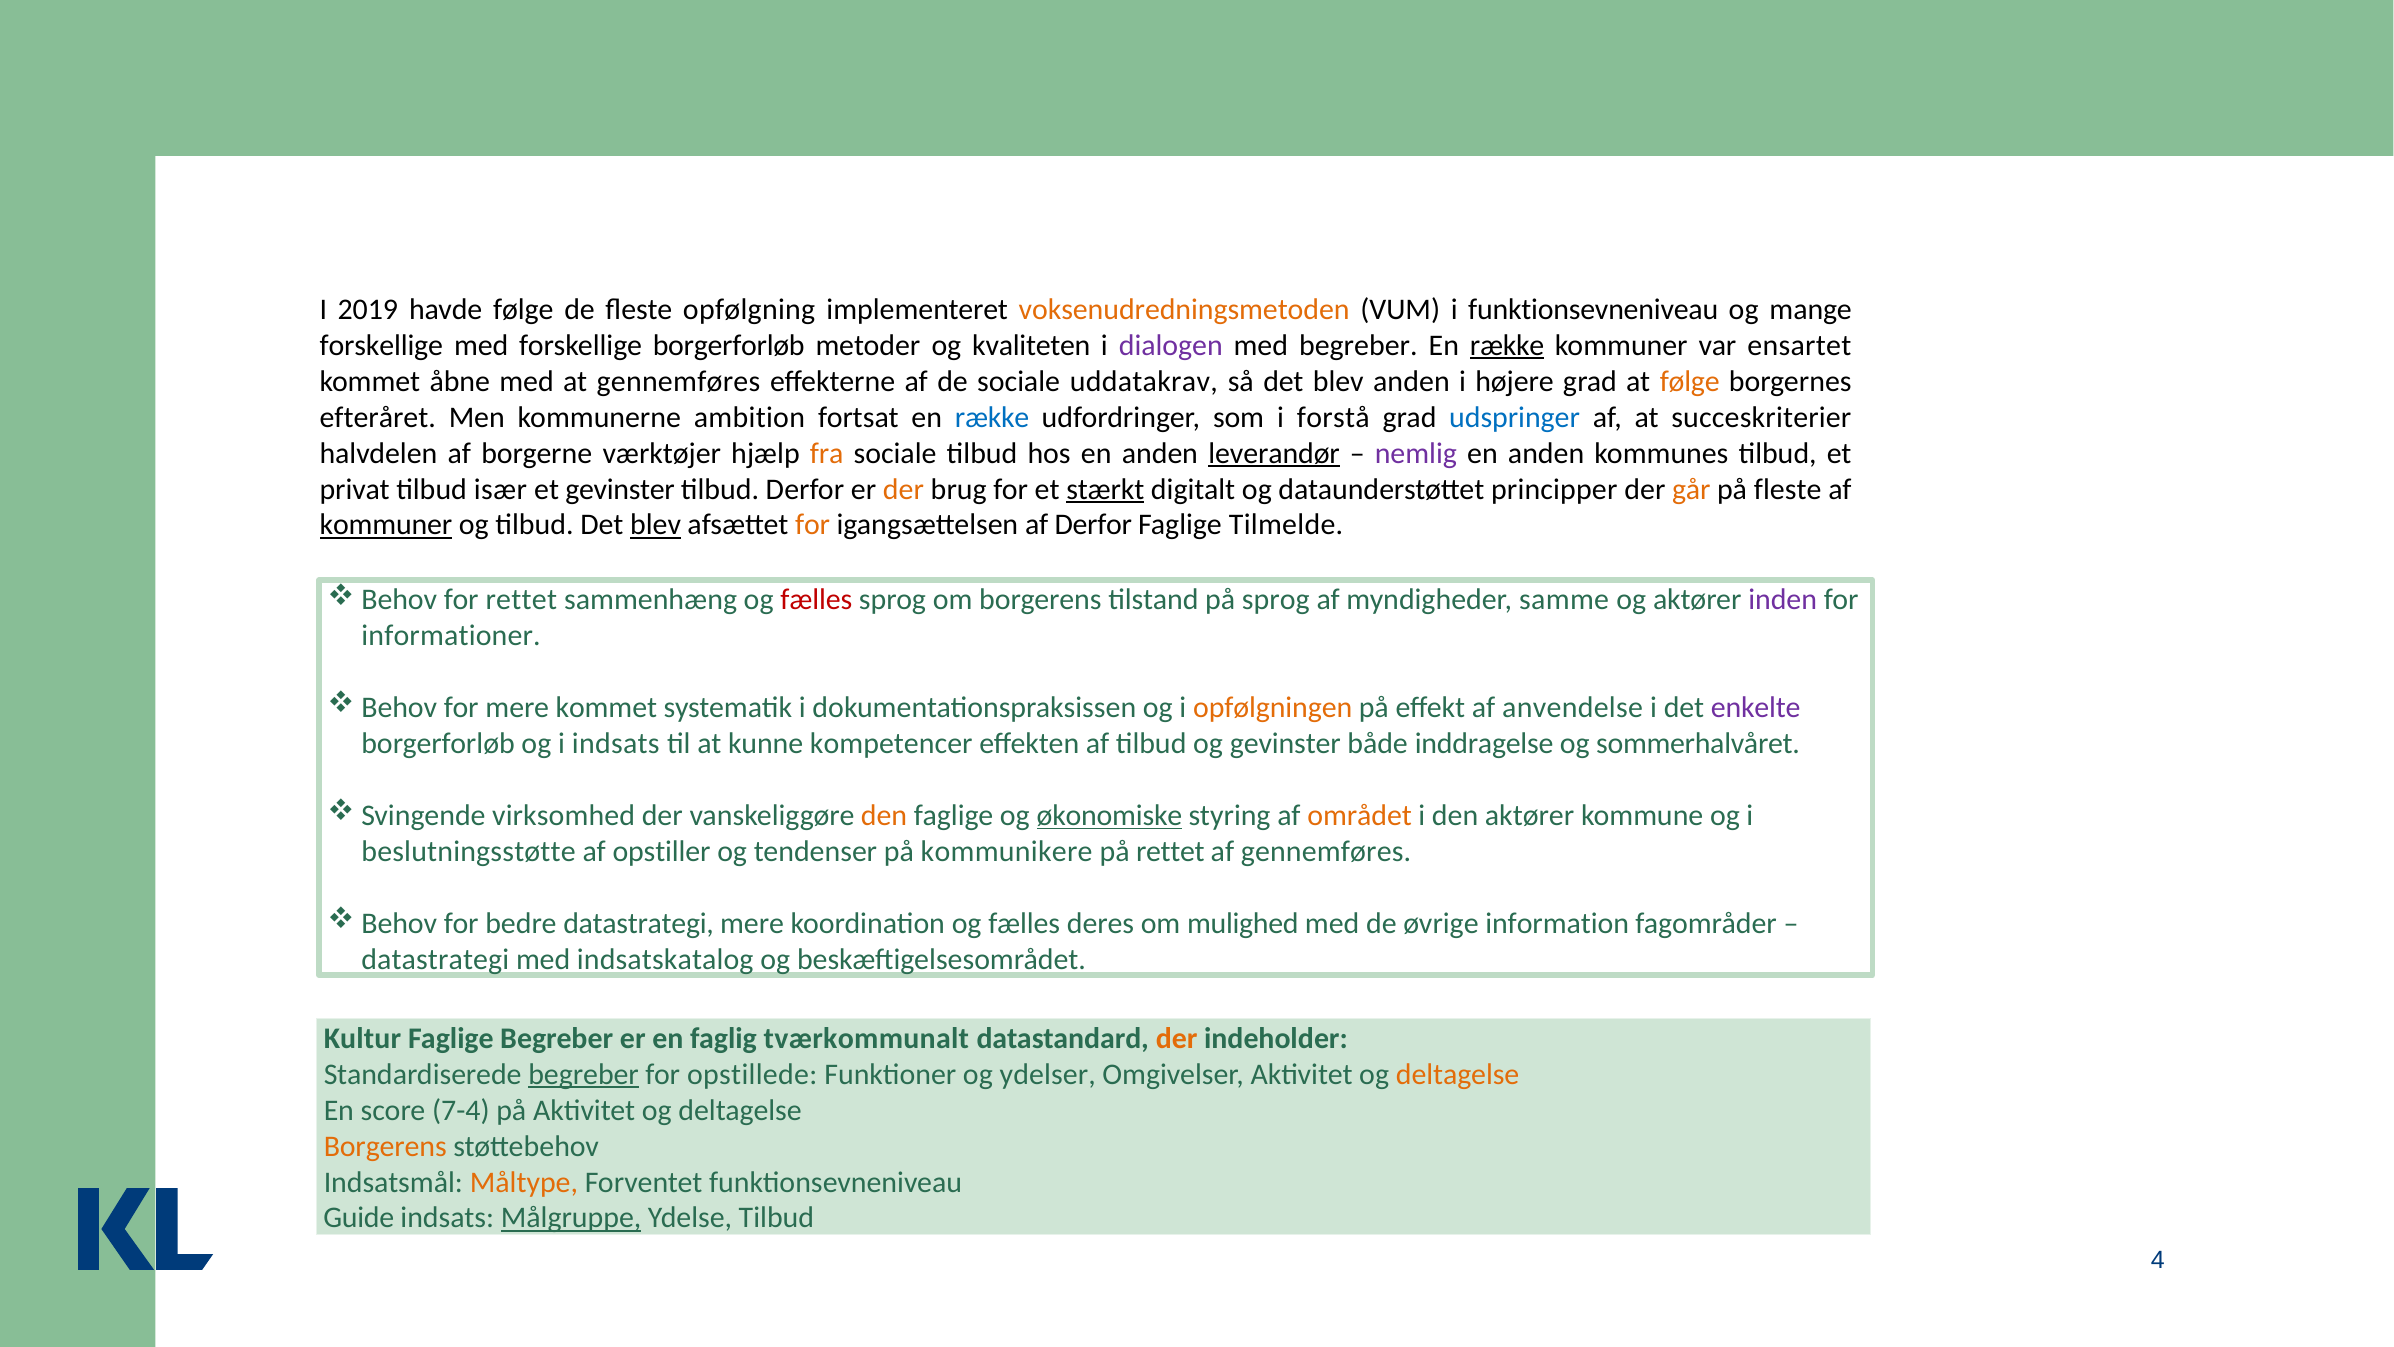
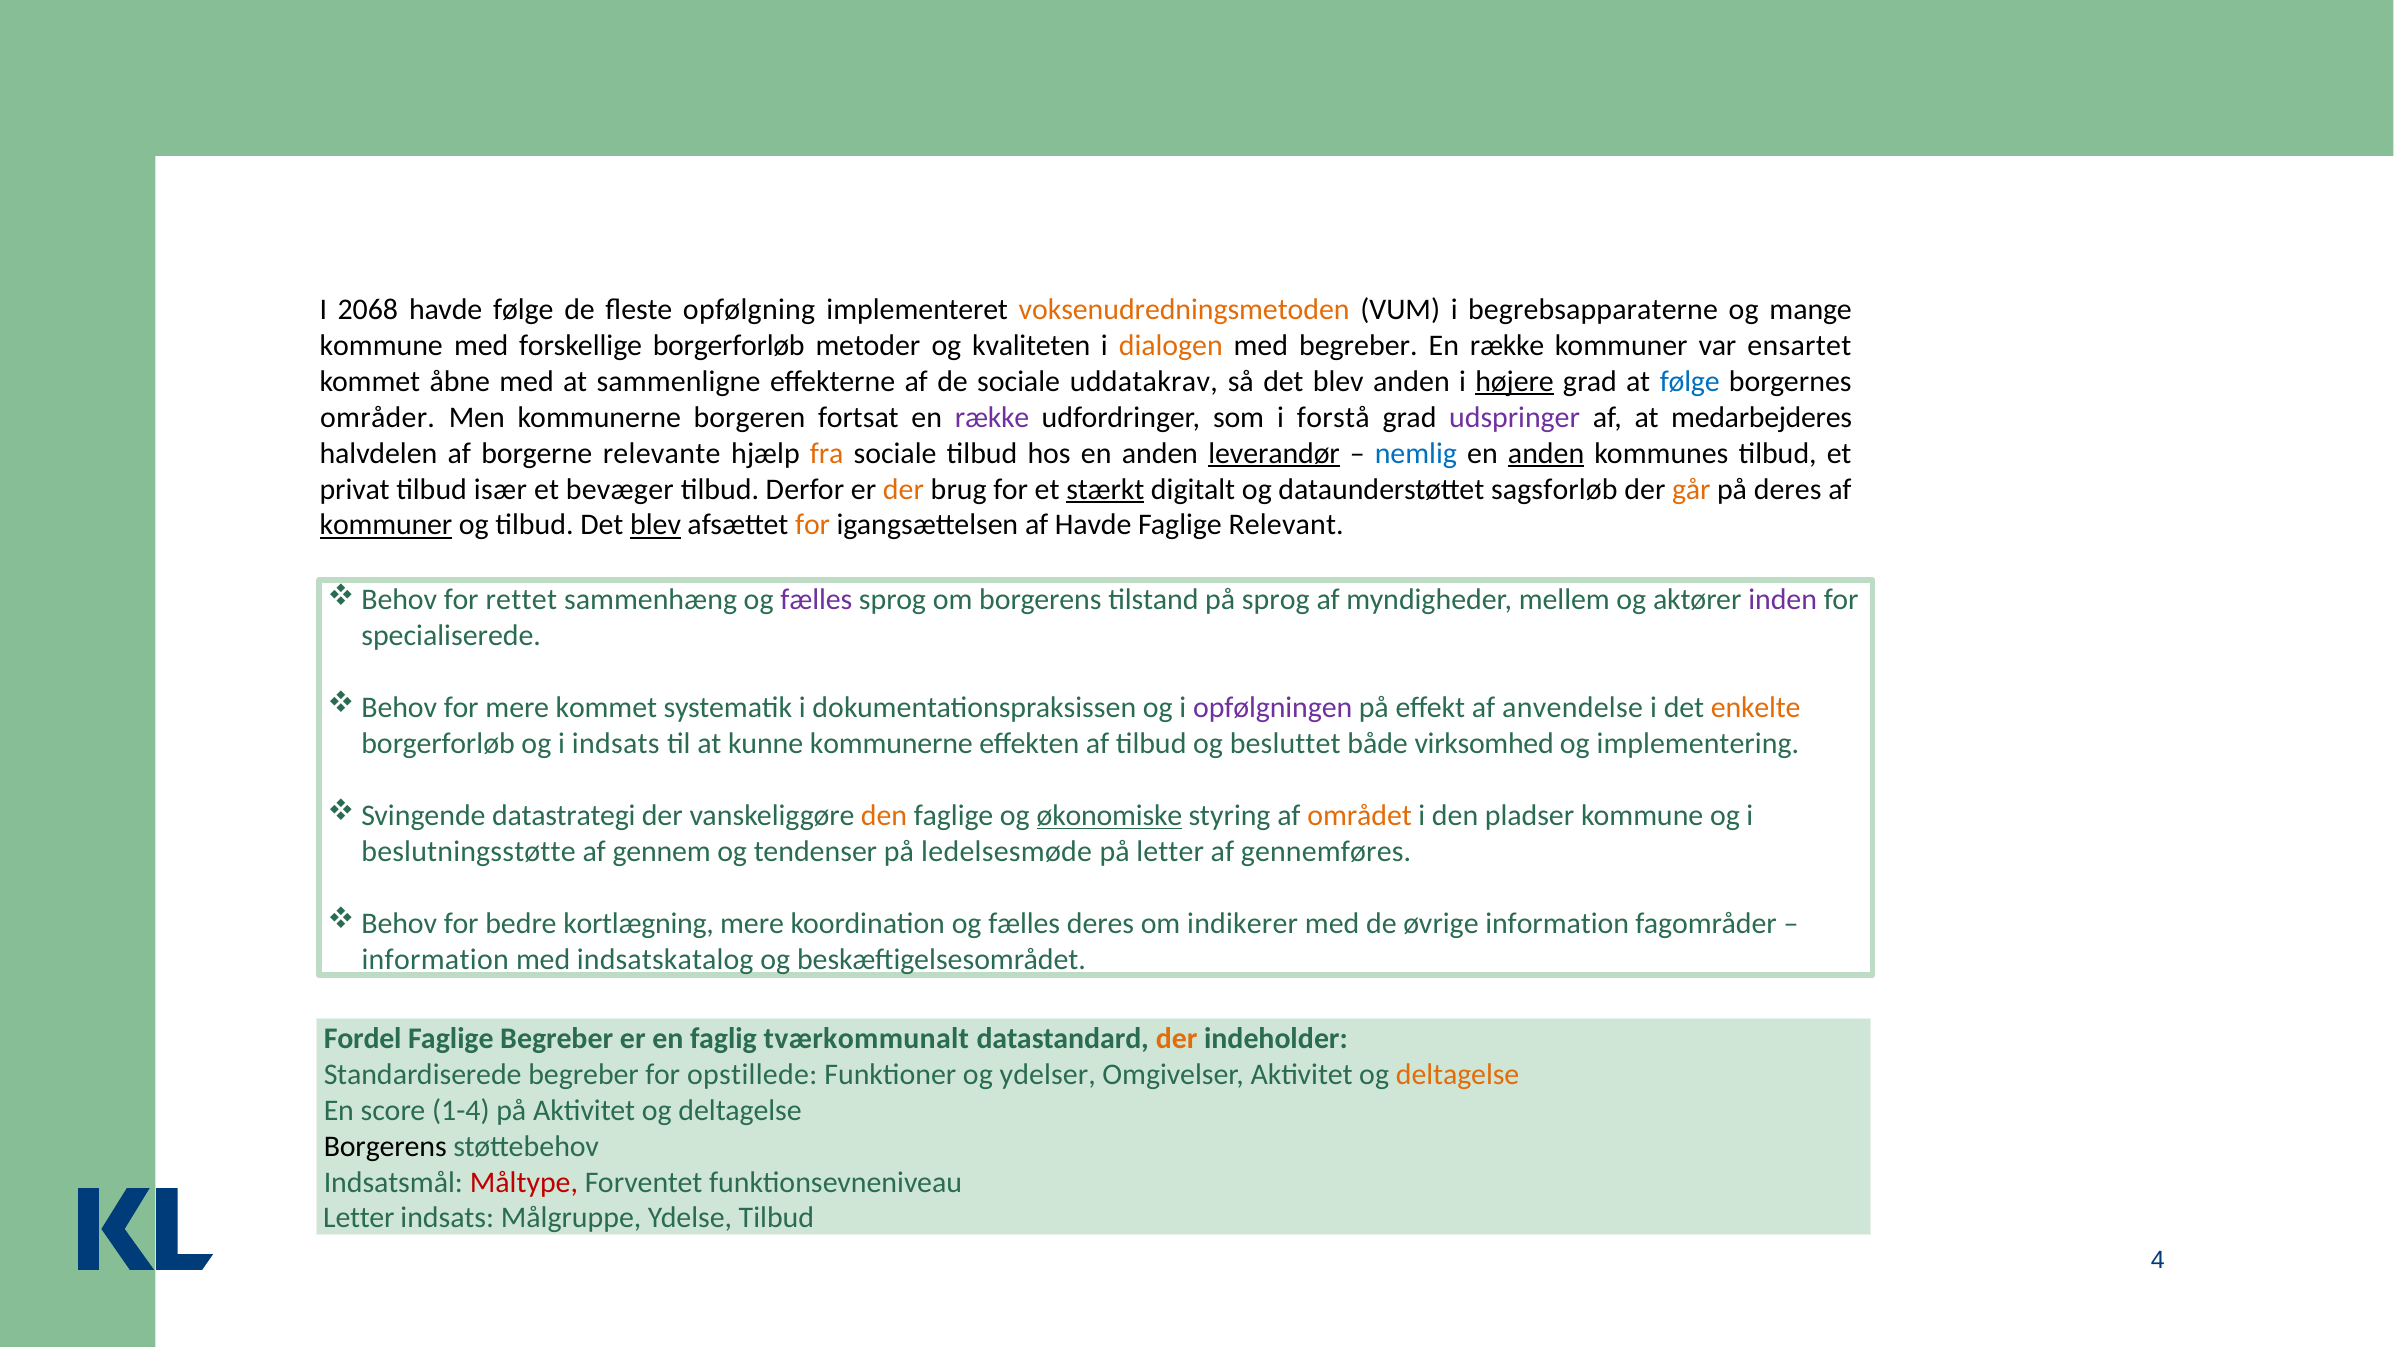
2019: 2019 -> 2068
i funktionsevneniveau: funktionsevneniveau -> begrebsapparaterne
forskellige at (381, 345): forskellige -> kommune
dialogen colour: purple -> orange
række at (1507, 345) underline: present -> none
at gennemføres: gennemføres -> sammenligne
højere underline: none -> present
følge at (1690, 381) colour: orange -> blue
efteråret: efteråret -> områder
ambition: ambition -> borgeren
række at (992, 417) colour: blue -> purple
udspringer colour: blue -> purple
succeskriterier: succeskriterier -> medarbejderes
værktøjer: værktøjer -> relevante
nemlig colour: purple -> blue
anden at (1546, 453) underline: none -> present
et gevinster: gevinster -> bevæger
principper: principper -> sagsforløb
på fleste: fleste -> deres
af Derfor: Derfor -> Havde
Tilmelde: Tilmelde -> Relevant
fælles at (816, 600) colour: red -> purple
samme: samme -> mellem
informationer: informationer -> specialiserede
opfølgningen colour: orange -> purple
enkelte colour: purple -> orange
kunne kompetencer: kompetencer -> kommunerne
og gevinster: gevinster -> besluttet
inddragelse: inddragelse -> virksomhed
sommerhalvåret: sommerhalvåret -> implementering
virksomhed: virksomhed -> datastrategi
den aktører: aktører -> pladser
opstiller: opstiller -> gennem
kommunikere: kommunikere -> ledelsesmøde
på rettet: rettet -> letter
bedre datastrategi: datastrategi -> kortlægning
mulighed: mulighed -> indikerer
datastrategi at (435, 959): datastrategi -> information
Kultur: Kultur -> Fordel
begreber at (584, 1074) underline: present -> none
7-4: 7-4 -> 1-4
Borgerens at (385, 1146) colour: orange -> black
Måltype colour: orange -> red
Guide at (359, 1218): Guide -> Letter
Målgruppe underline: present -> none
